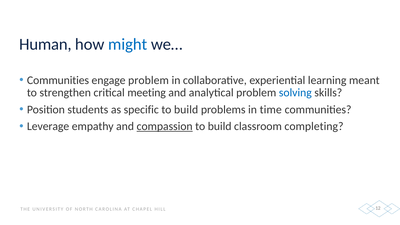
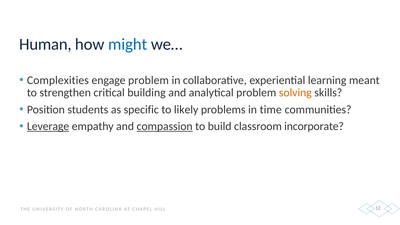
Communities at (58, 80): Communities -> Complexities
meeting: meeting -> building
solving colour: blue -> orange
build at (186, 110): build -> likely
Leverage underline: none -> present
completing: completing -> incorporate
